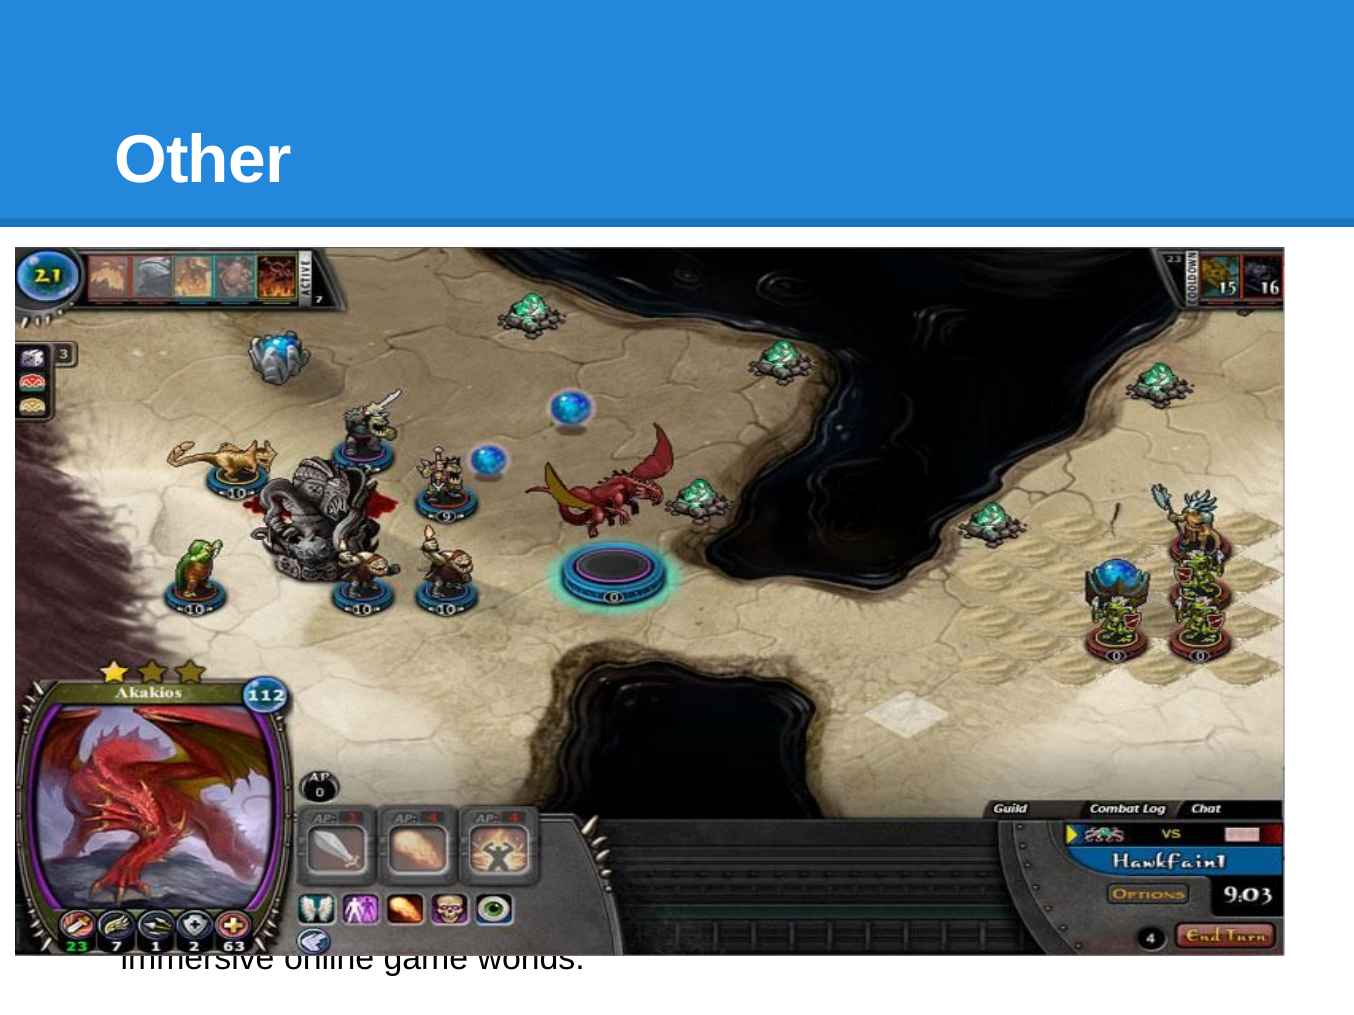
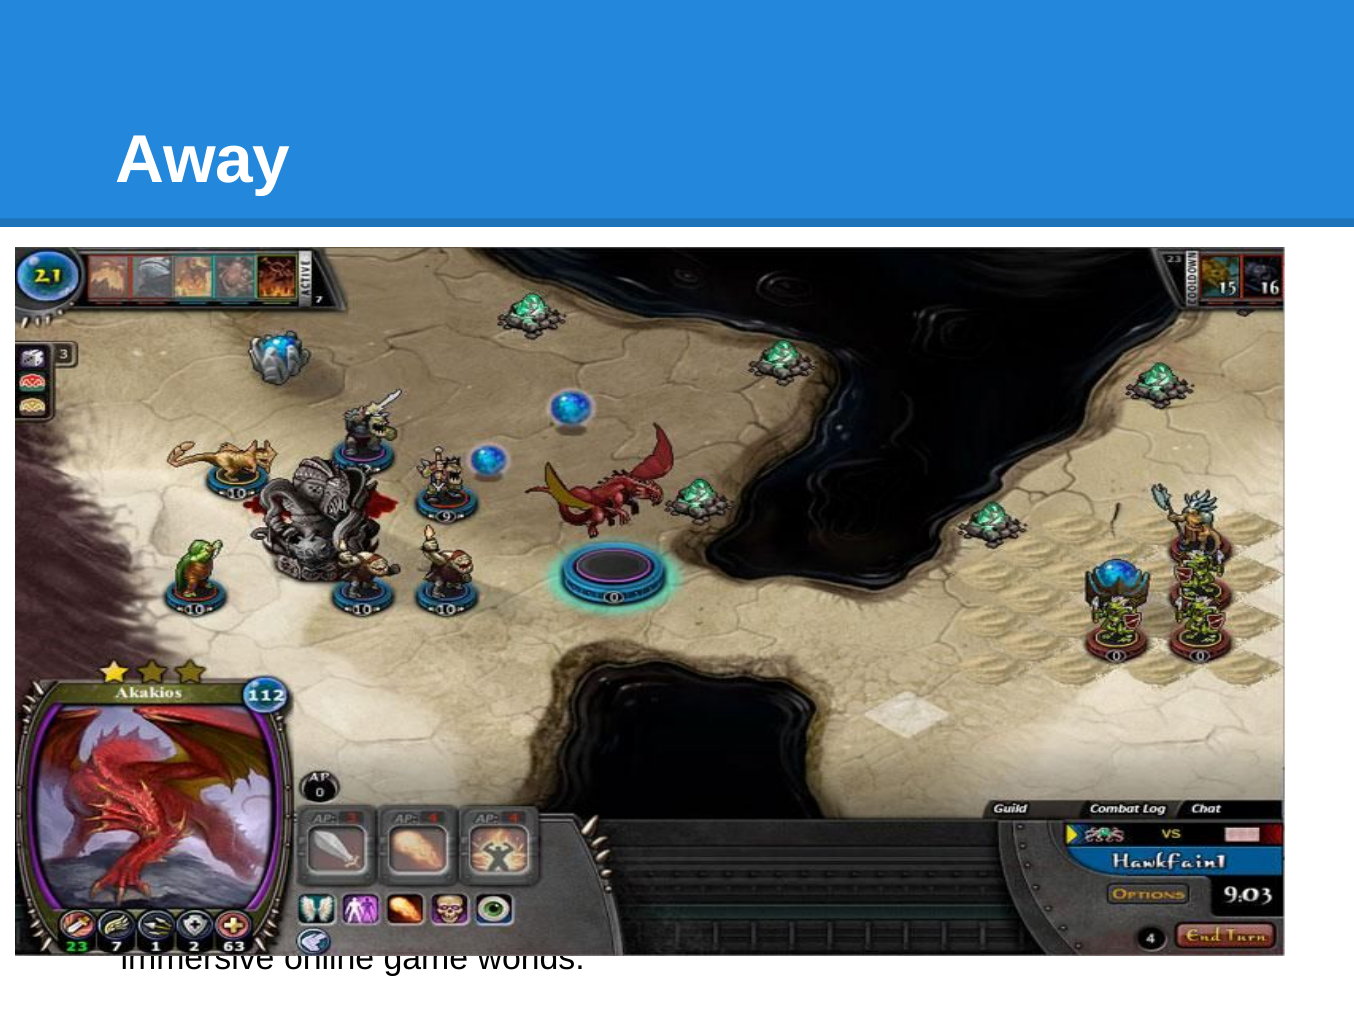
Other: Other -> Away
